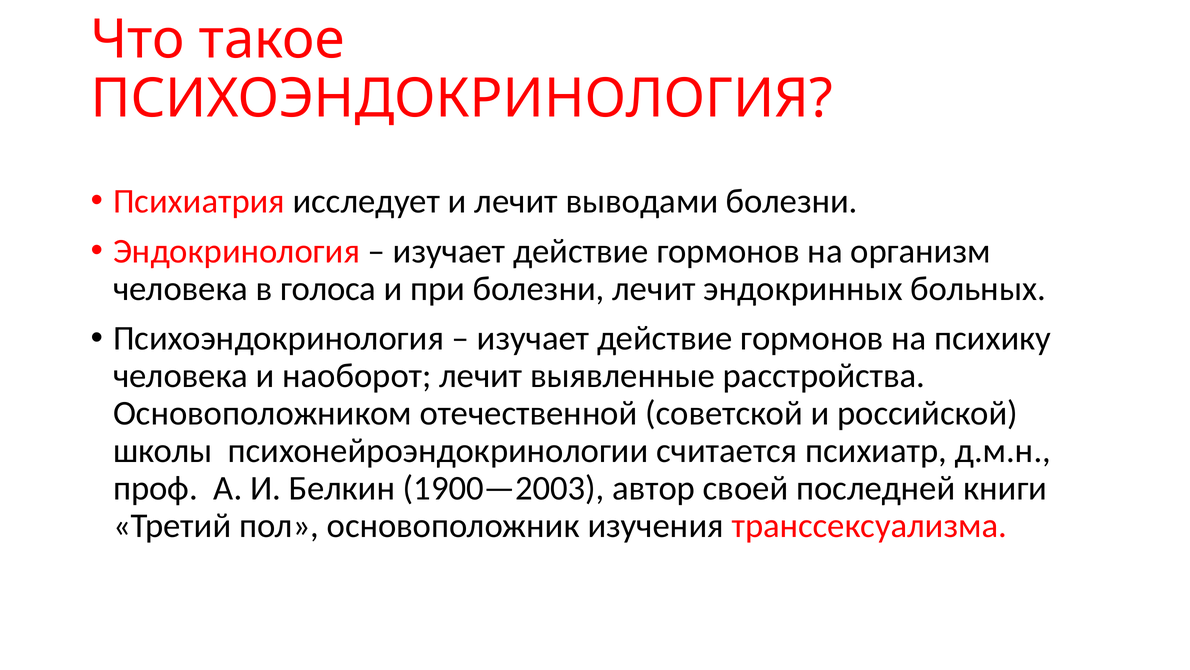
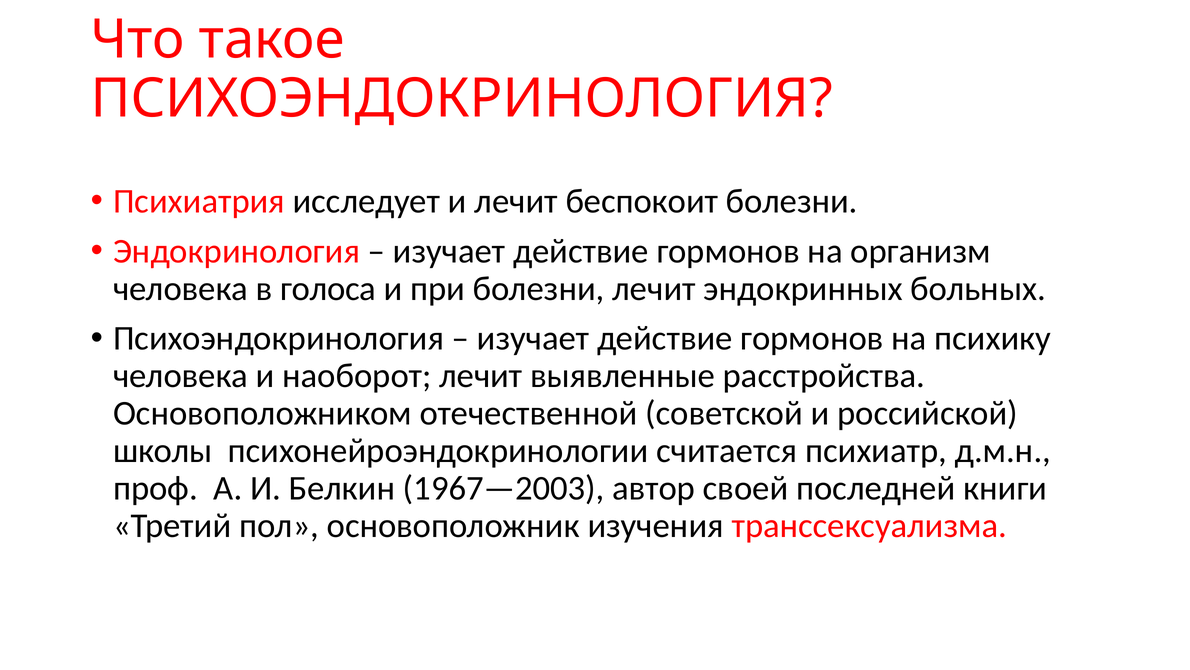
выводами: выводами -> беспокоит
1900—2003: 1900—2003 -> 1967—2003
